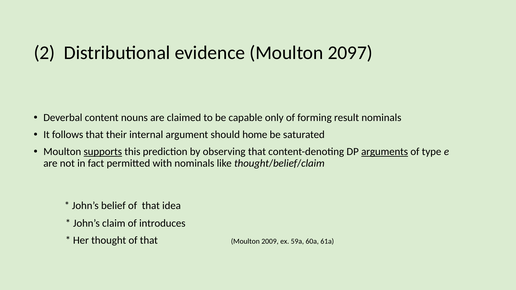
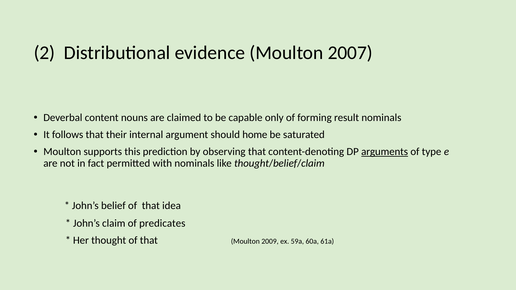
2097: 2097 -> 2007
supports underline: present -> none
introduces: introduces -> predicates
